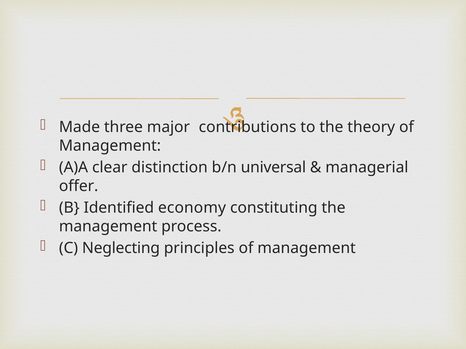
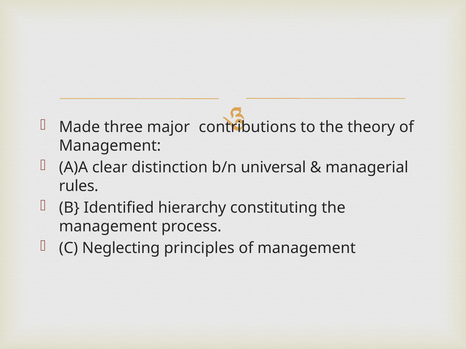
offer: offer -> rules
economy: economy -> hierarchy
